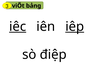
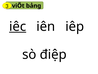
iêp underline: present -> none
